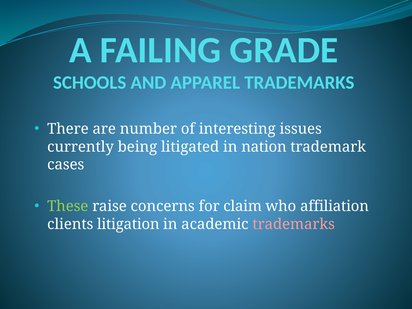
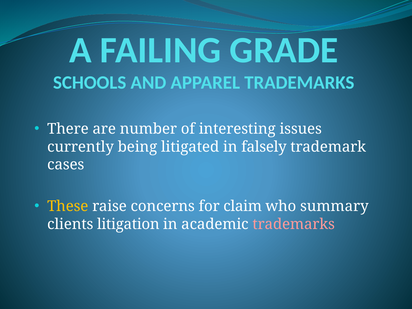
nation: nation -> falsely
These colour: light green -> yellow
affiliation: affiliation -> summary
